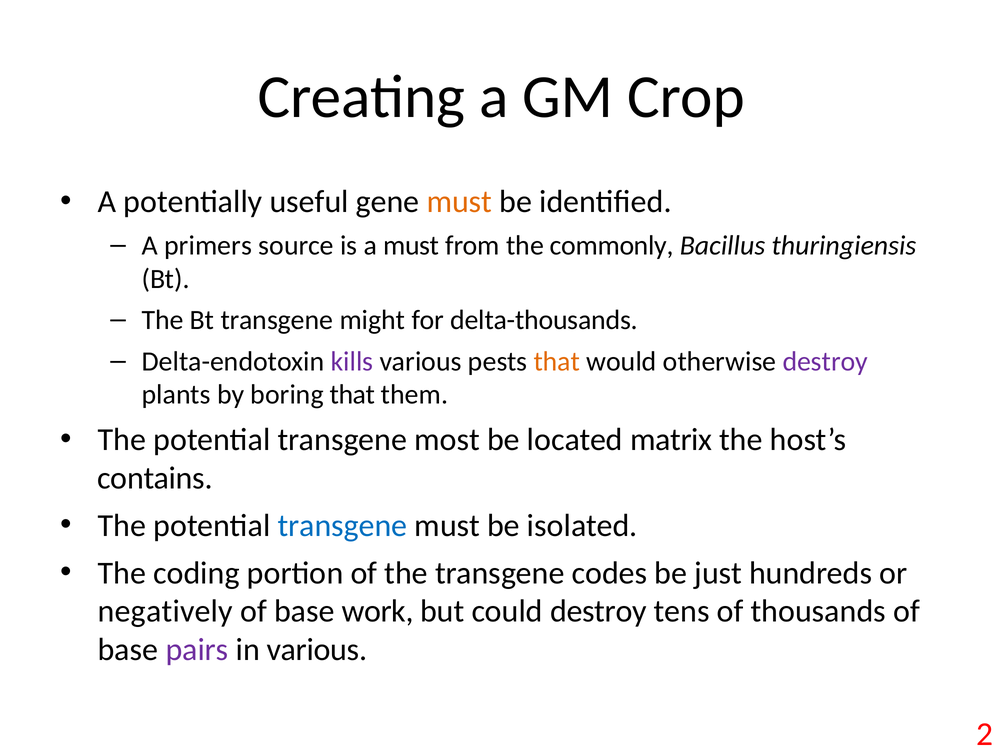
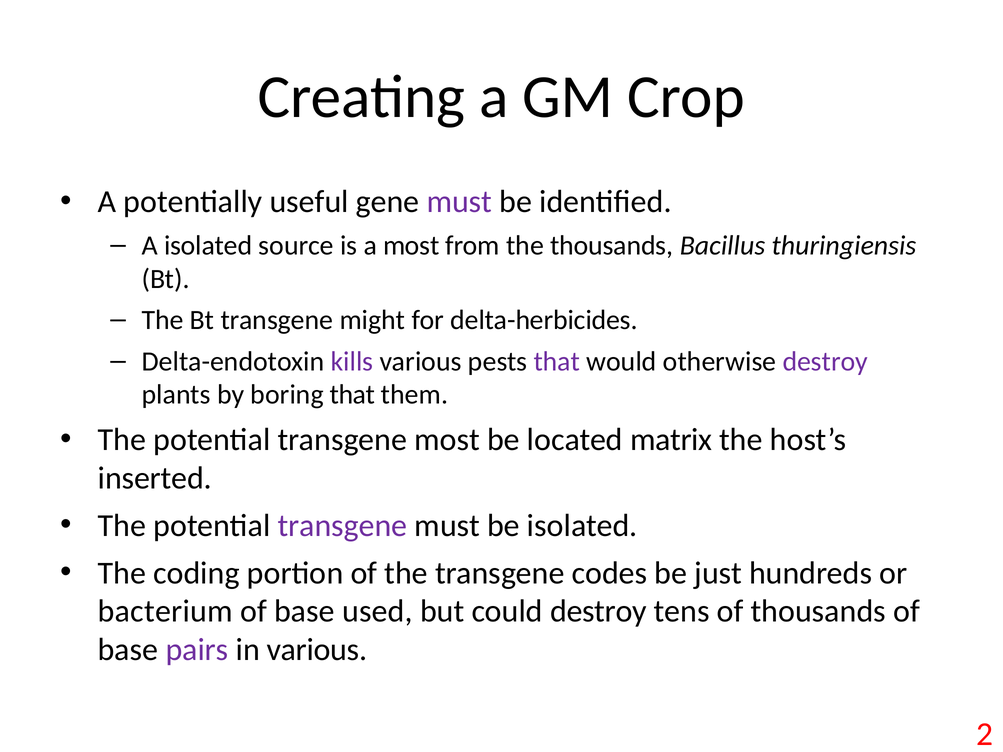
must at (459, 202) colour: orange -> purple
A primers: primers -> isolated
a must: must -> most
the commonly: commonly -> thousands
delta-thousands: delta-thousands -> delta-herbicides
that at (557, 361) colour: orange -> purple
contains: contains -> inserted
transgene at (342, 526) colour: blue -> purple
negatively: negatively -> bacterium
work: work -> used
